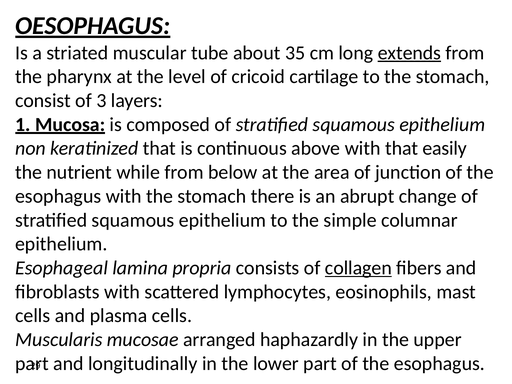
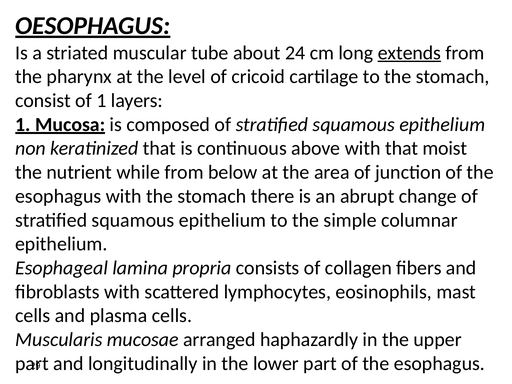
35: 35 -> 24
of 3: 3 -> 1
easily: easily -> moist
collagen underline: present -> none
